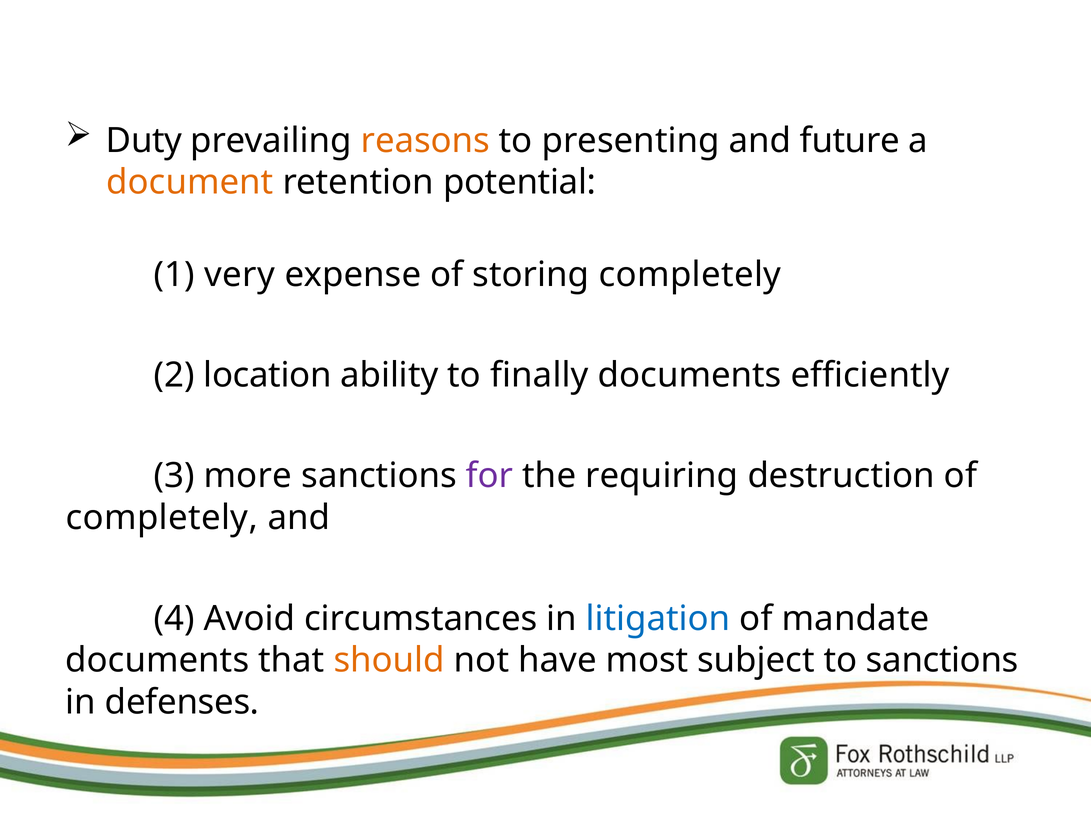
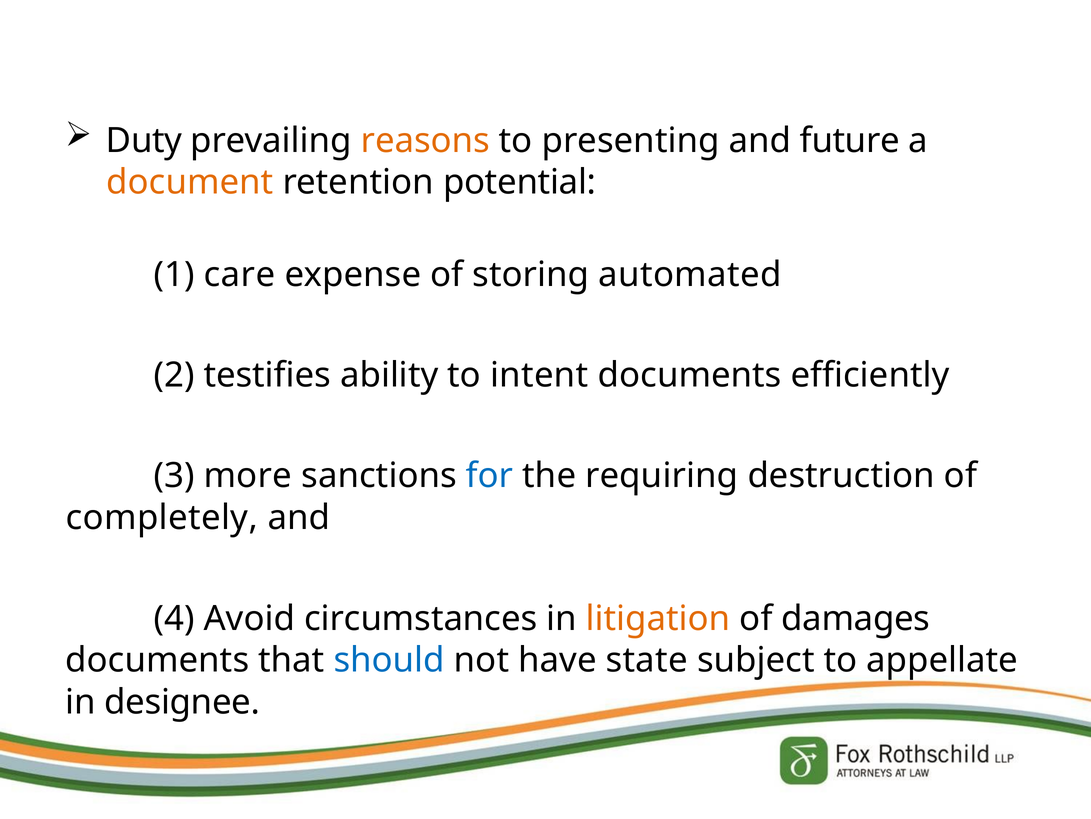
very: very -> care
storing completely: completely -> automated
location: location -> testifies
finally: finally -> intent
for colour: purple -> blue
litigation colour: blue -> orange
mandate: mandate -> damages
should colour: orange -> blue
most: most -> state
to sanctions: sanctions -> appellate
defenses: defenses -> designee
